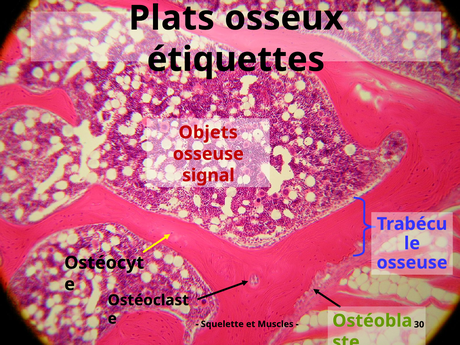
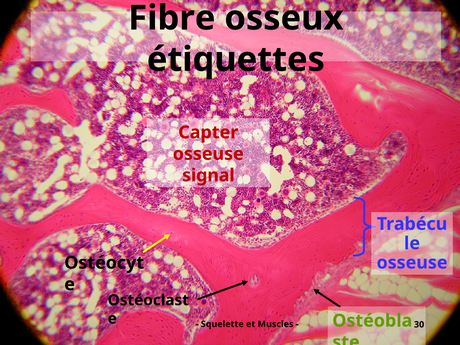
Plats: Plats -> Fibre
Objets: Objets -> Capter
